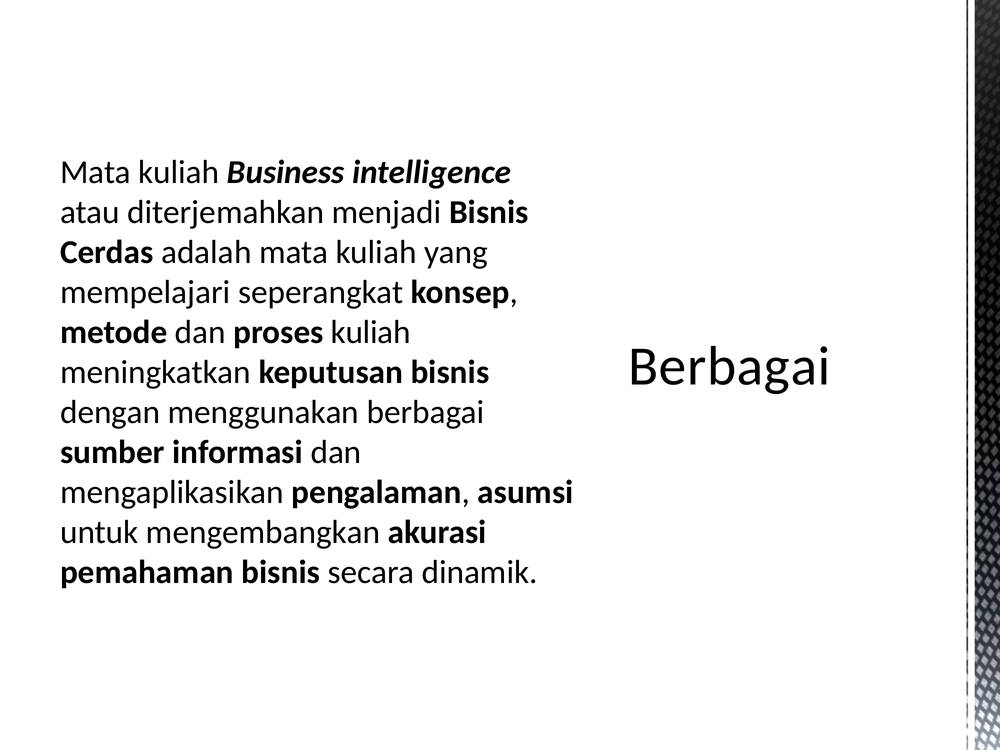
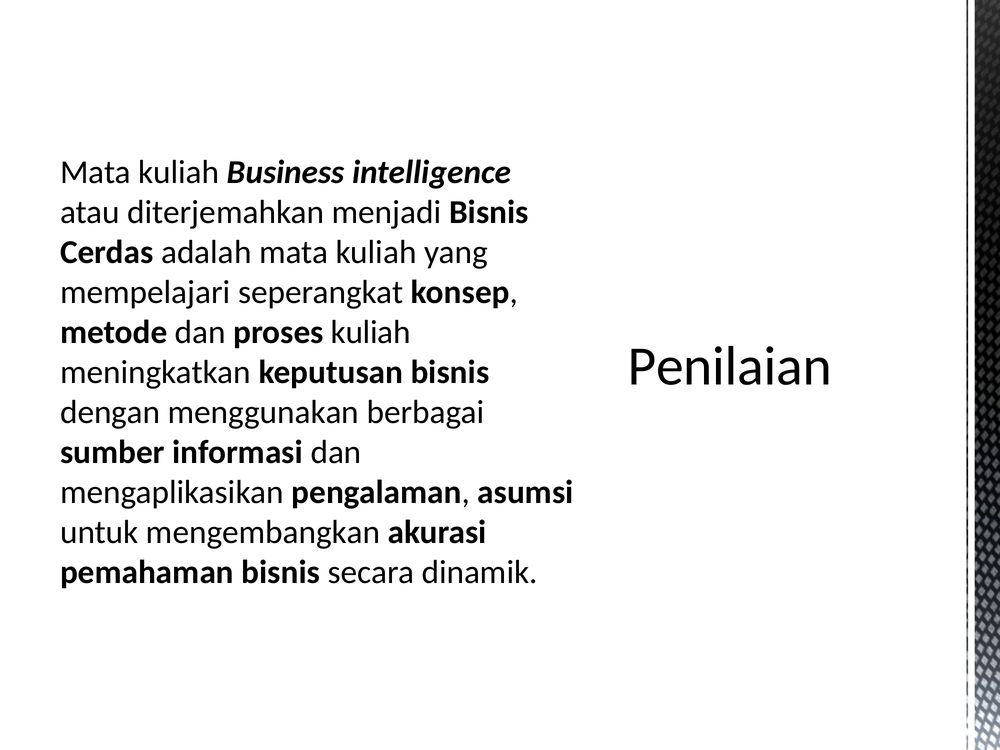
Berbagai at (729, 366): Berbagai -> Penilaian
